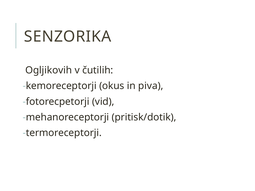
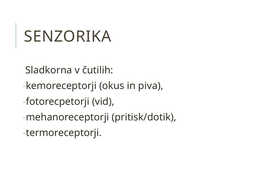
Ogljikovih: Ogljikovih -> Sladkorna
